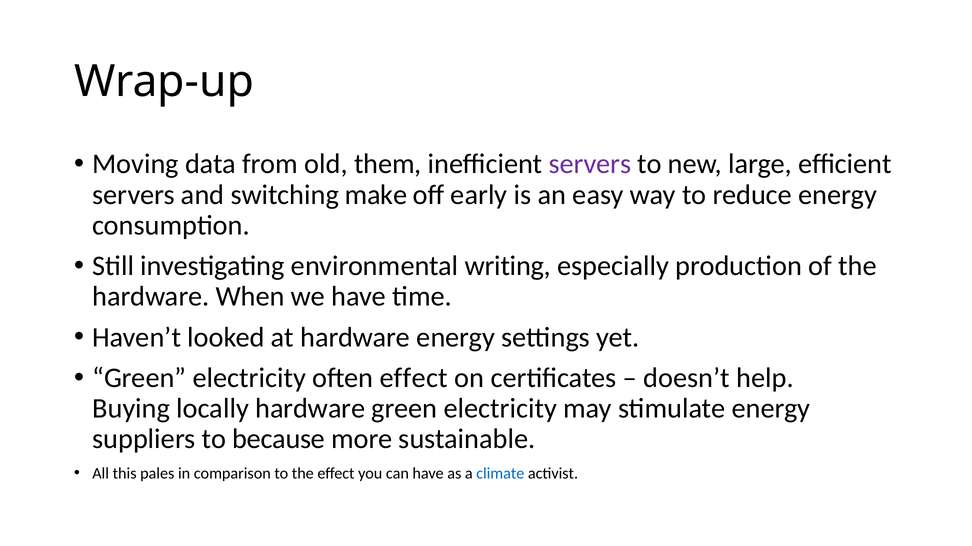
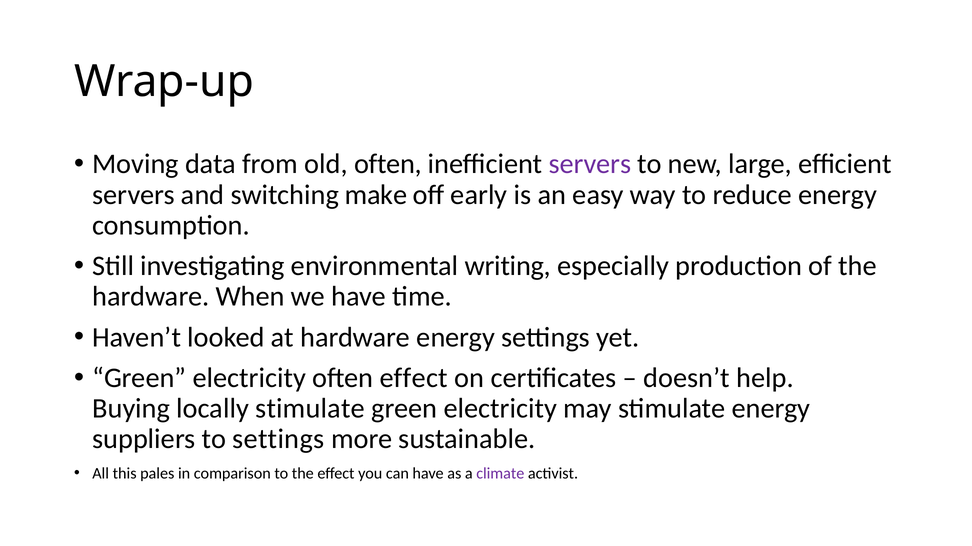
old them: them -> often
locally hardware: hardware -> stimulate
to because: because -> settings
climate colour: blue -> purple
